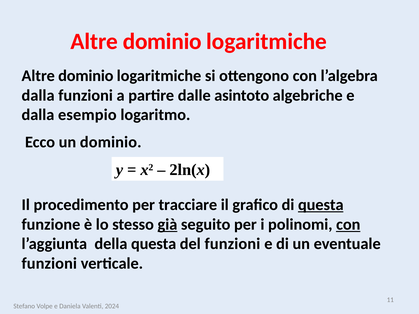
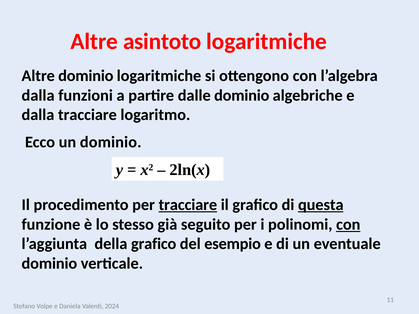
dominio at (162, 42): dominio -> asintoto
dalle asintoto: asintoto -> dominio
dalla esempio: esempio -> tracciare
tracciare at (188, 205) underline: none -> present
già underline: present -> none
della questa: questa -> grafico
del funzioni: funzioni -> esempio
funzioni at (49, 264): funzioni -> dominio
